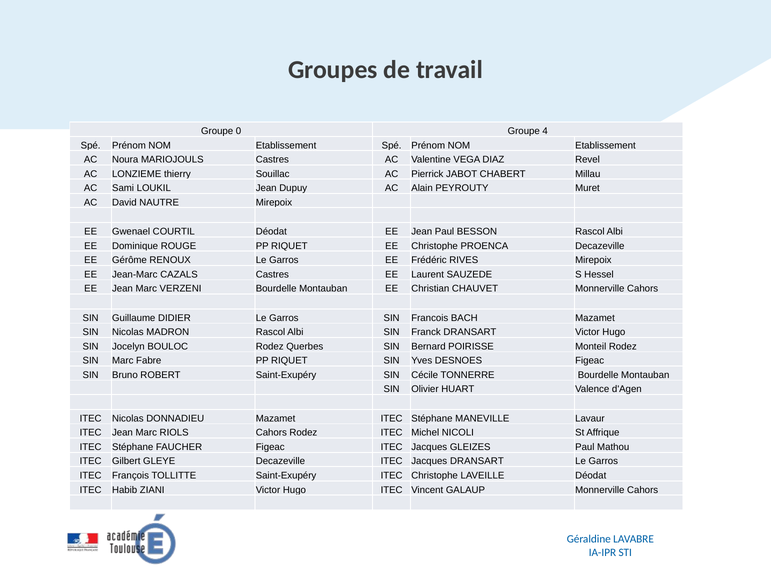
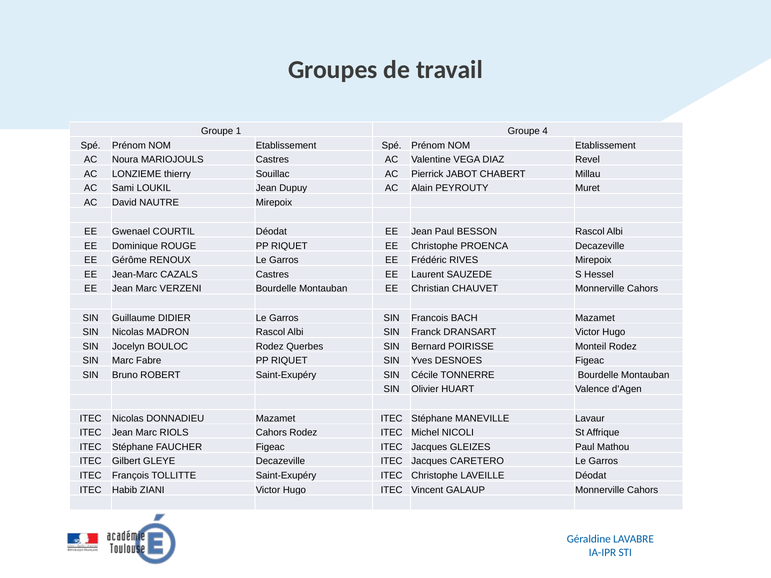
0: 0 -> 1
Jacques DRANSART: DRANSART -> CARETERO
